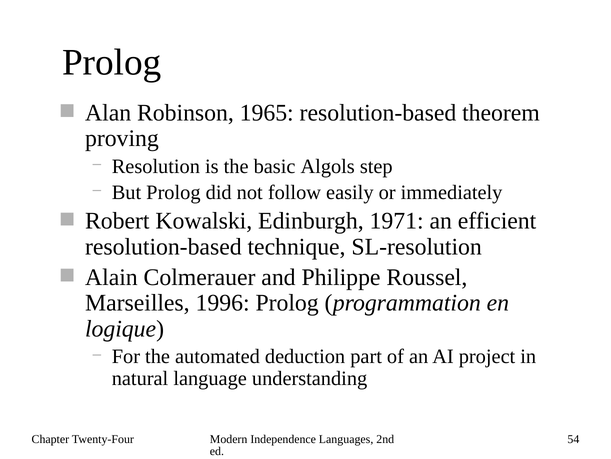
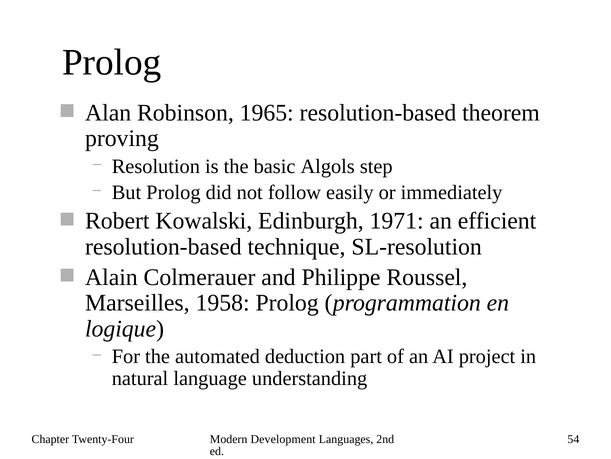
1996: 1996 -> 1958
Independence: Independence -> Development
